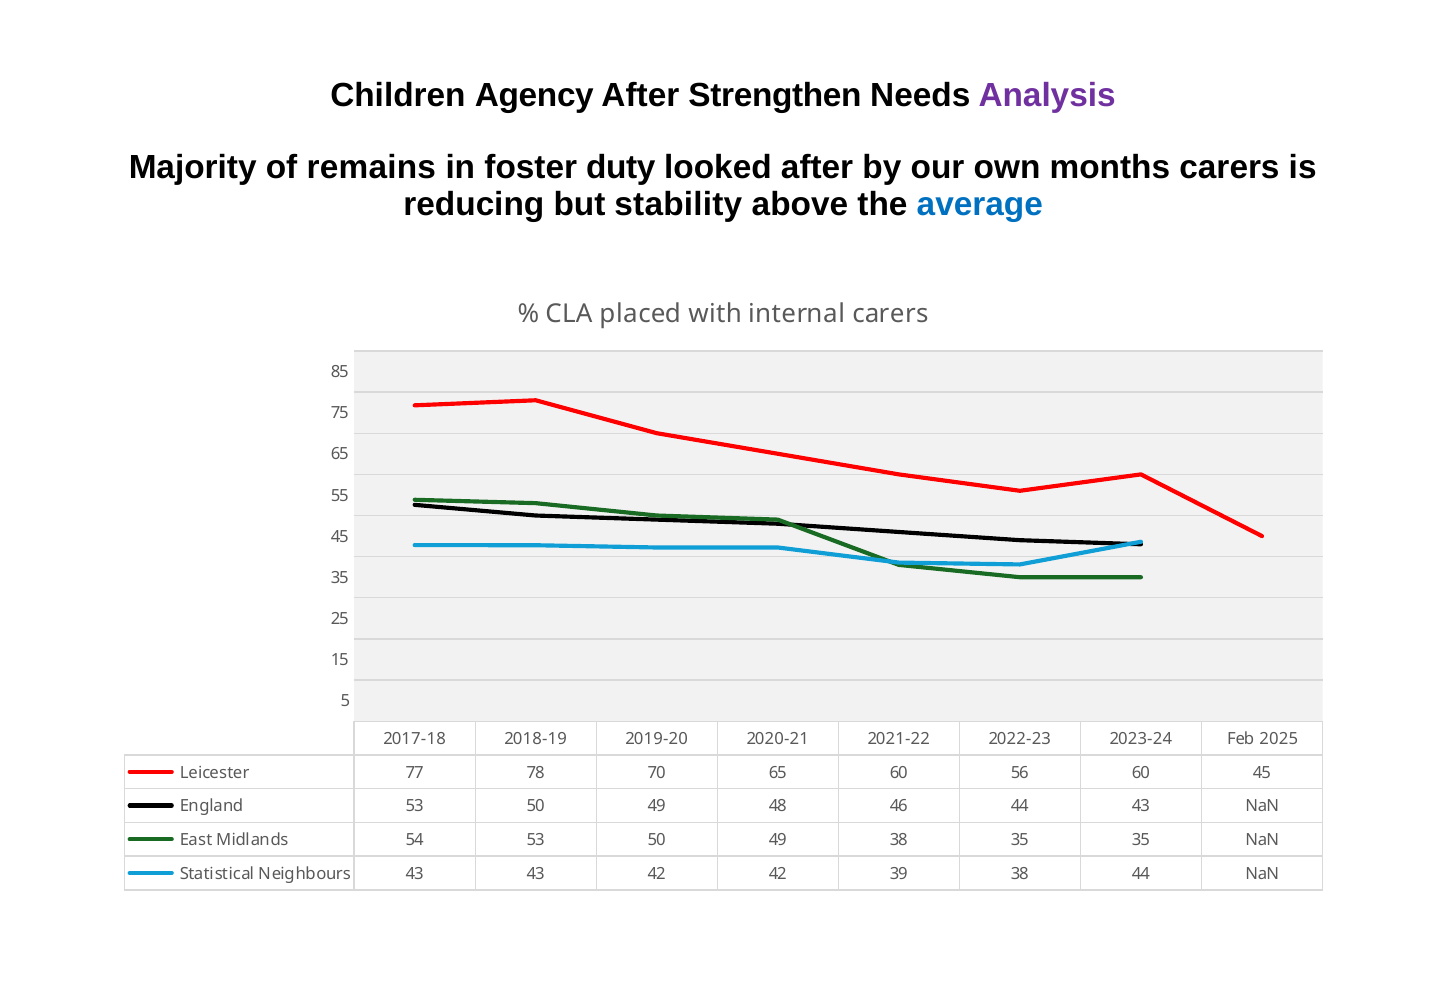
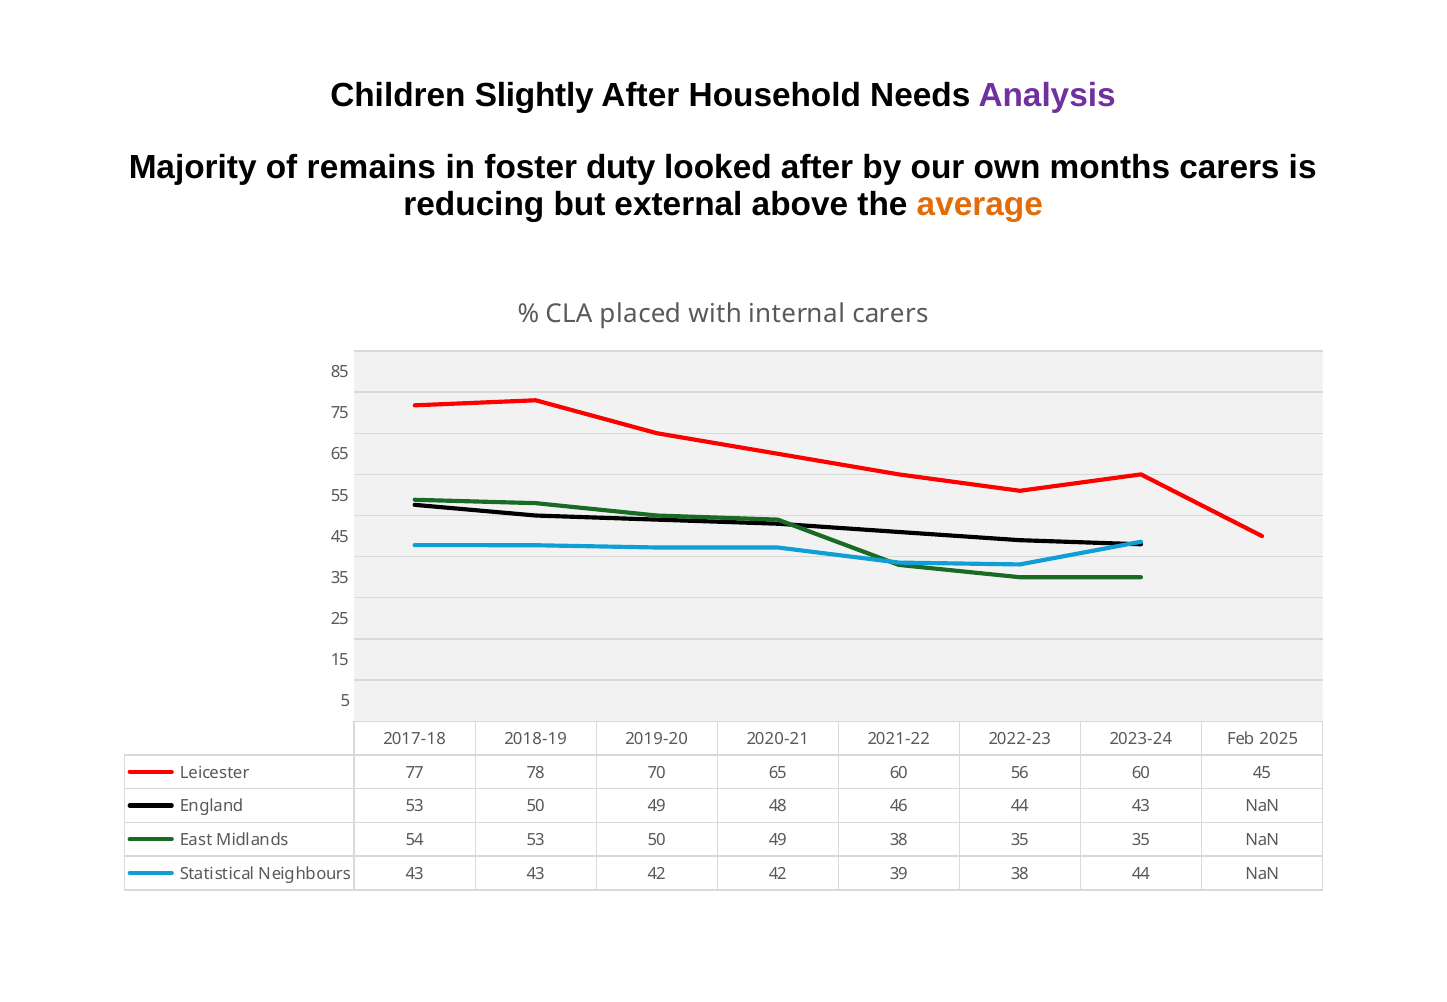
Agency: Agency -> Slightly
Strengthen: Strengthen -> Household
stability: stability -> external
average colour: blue -> orange
